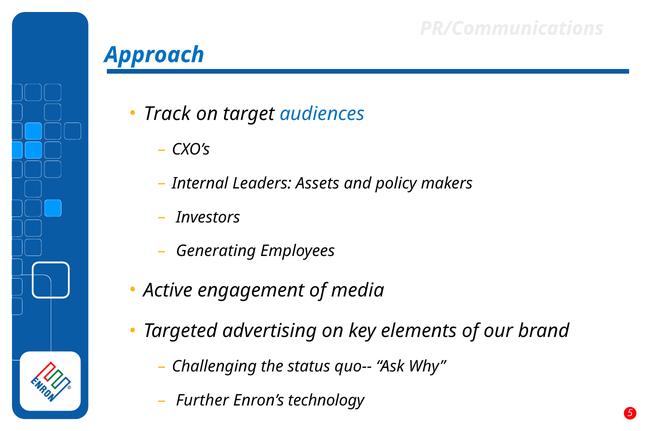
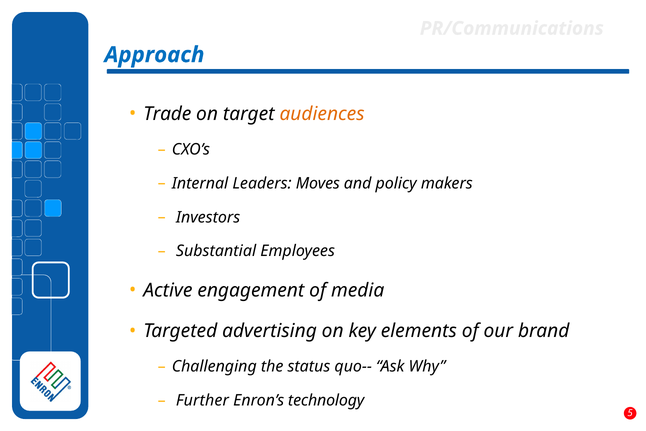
Track: Track -> Trade
audiences colour: blue -> orange
Assets: Assets -> Moves
Generating: Generating -> Substantial
